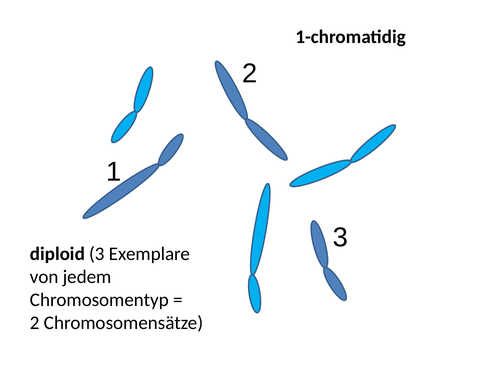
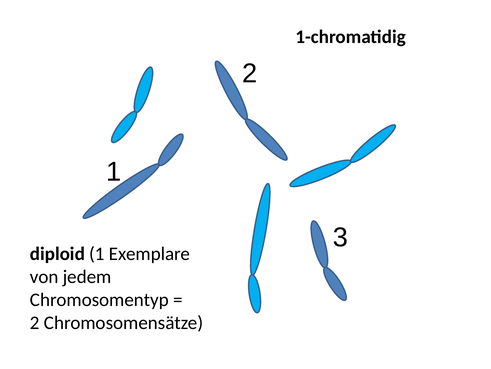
diploid 3: 3 -> 1
